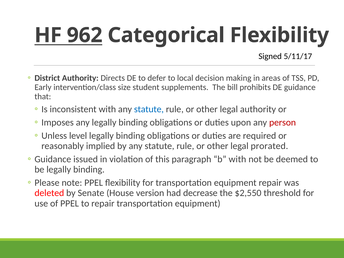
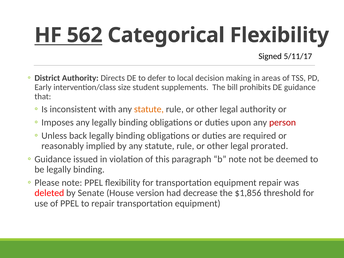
962: 962 -> 562
statute at (149, 109) colour: blue -> orange
level: level -> back
b with: with -> note
$2,550: $2,550 -> $1,856
